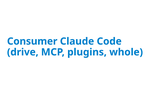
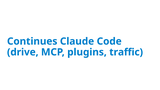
Consumer: Consumer -> Continues
whole: whole -> traffic
